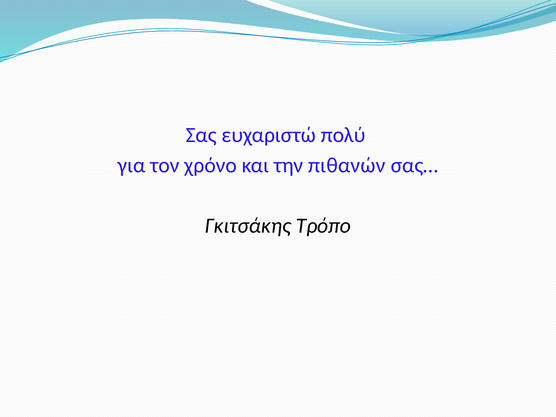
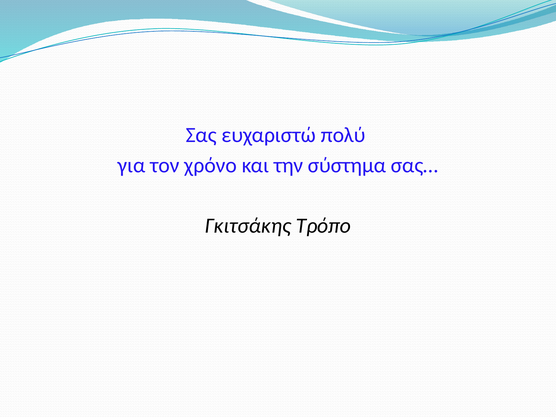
πιθανών: πιθανών -> σύστημα
